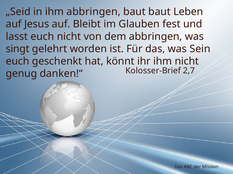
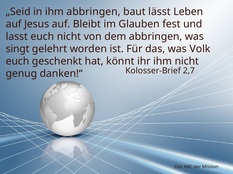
baut baut: baut -> lässt
Sein: Sein -> Volk
